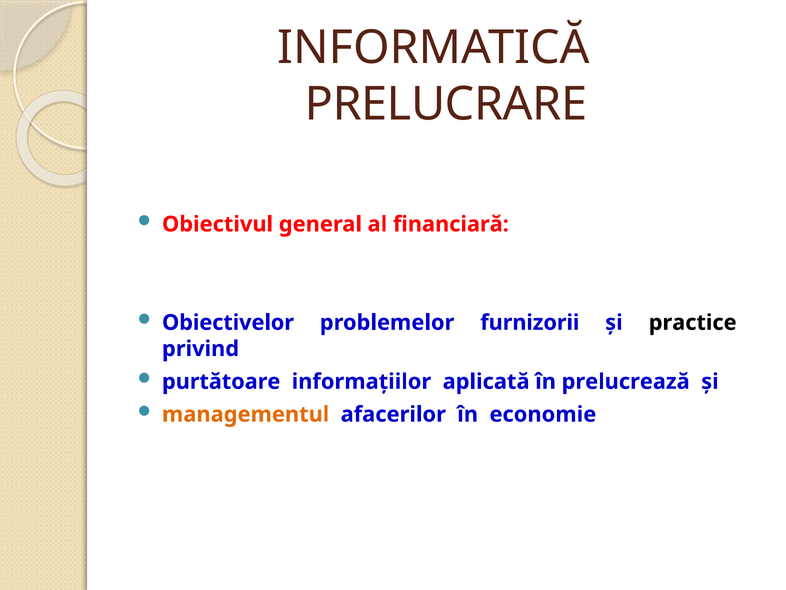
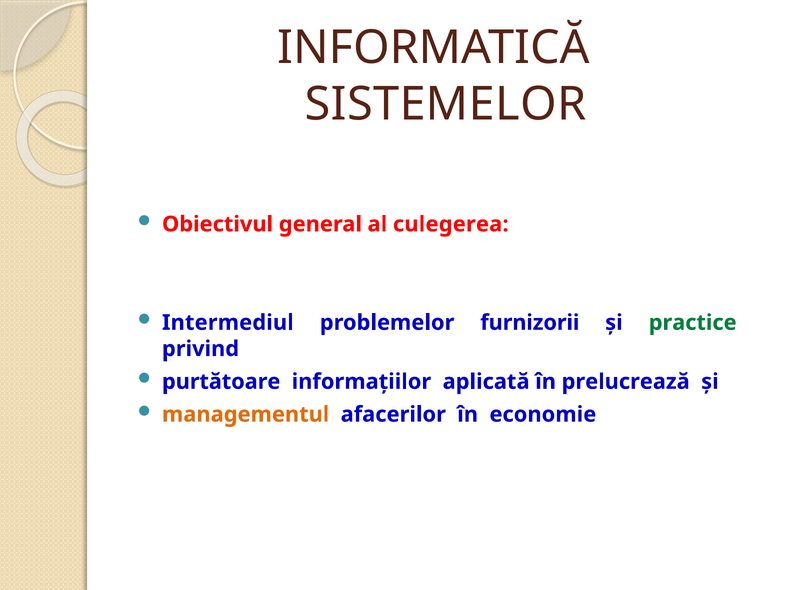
PRELUCRARE: PRELUCRARE -> SISTEMELOR
financiară: financiară -> culegerea
Obiectivelor: Obiectivelor -> Intermediul
practice colour: black -> green
